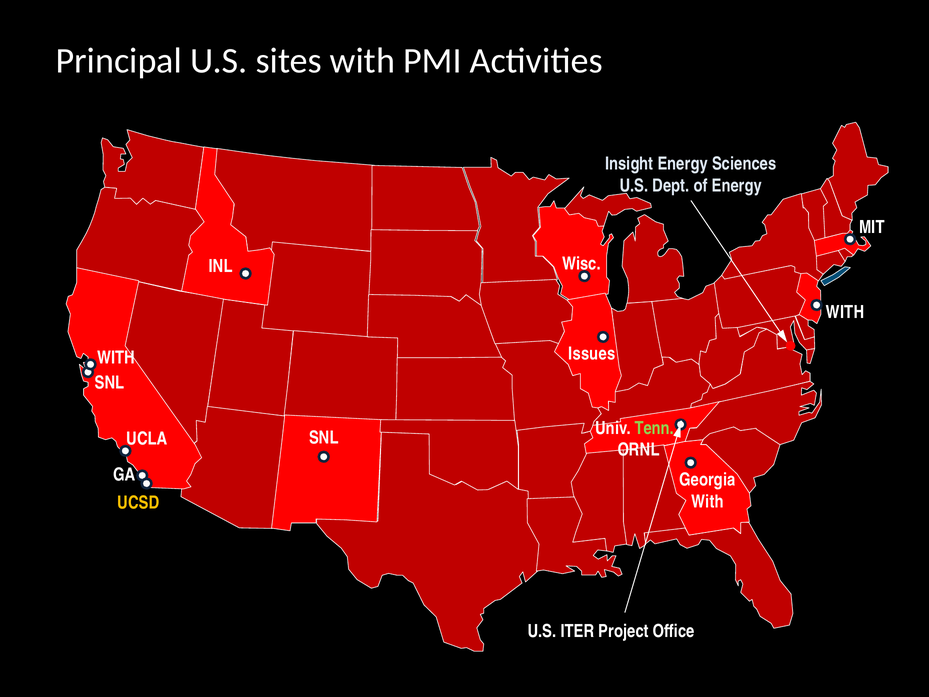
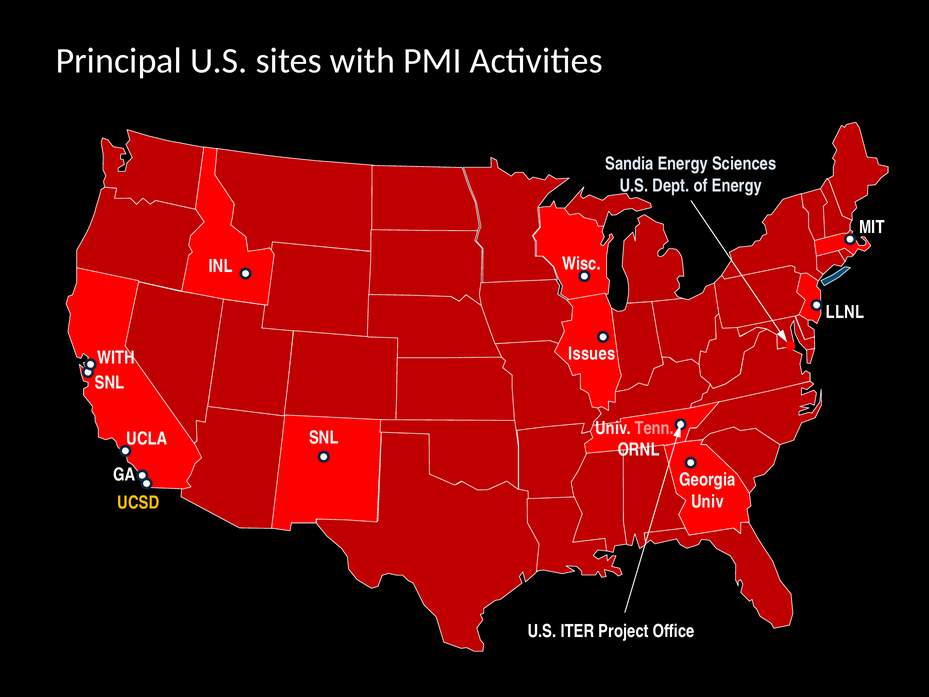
Insight: Insight -> Sandia
WITH at (845, 312): WITH -> LLNL
Tenn colour: light green -> pink
With at (707, 502): With -> Univ
